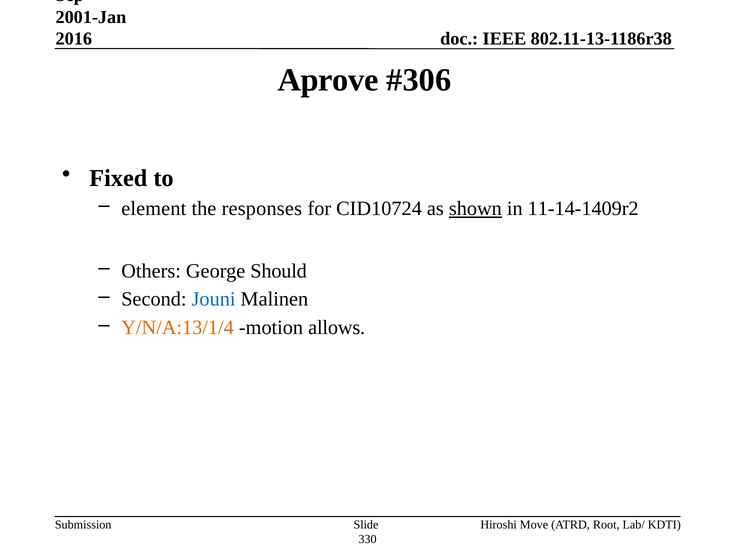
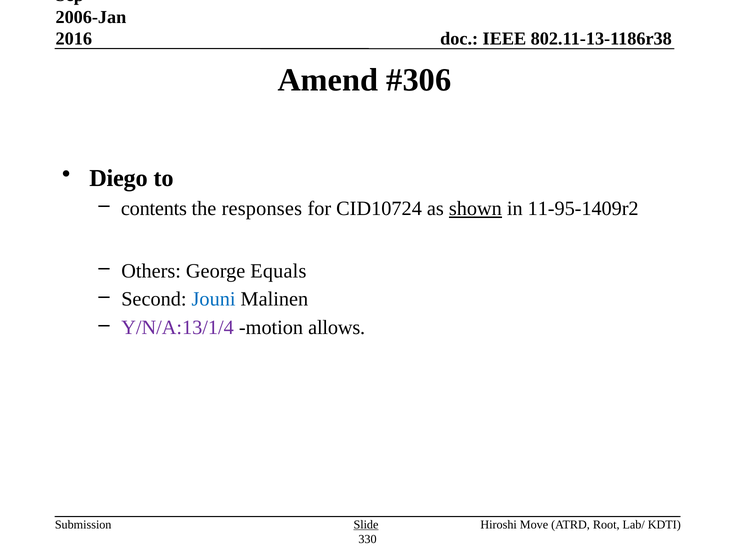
2001-Jan: 2001-Jan -> 2006-Jan
Aprove: Aprove -> Amend
Fixed: Fixed -> Diego
element: element -> contents
11-14-1409r2: 11-14-1409r2 -> 11-95-1409r2
Should: Should -> Equals
Y/N/A:13/1/4 colour: orange -> purple
Slide underline: none -> present
